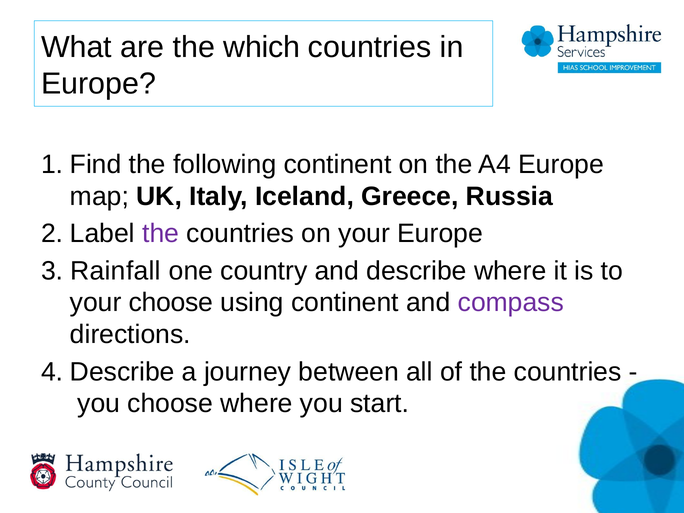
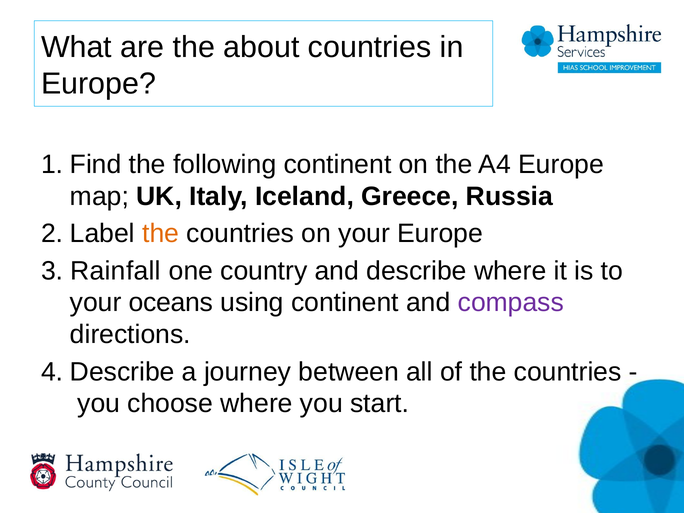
which: which -> about
the at (161, 234) colour: purple -> orange
your choose: choose -> oceans
